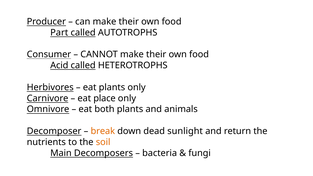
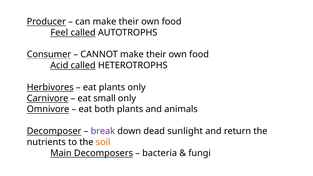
Part: Part -> Feel
place: place -> small
break colour: orange -> purple
